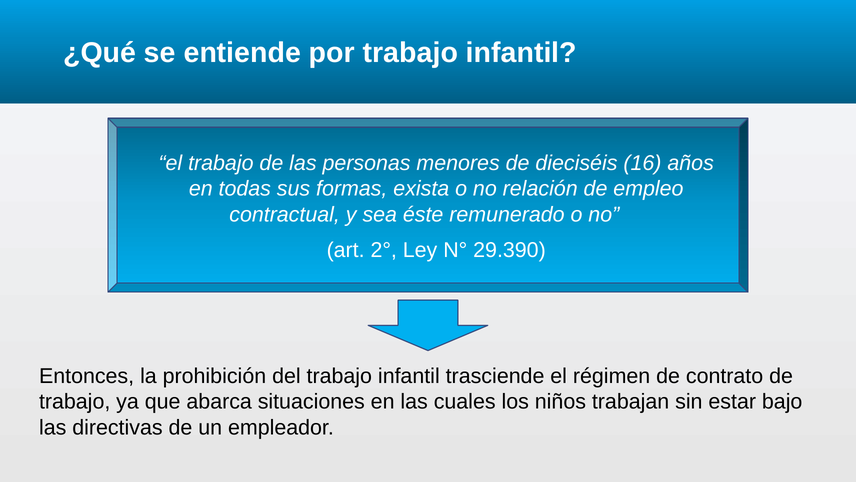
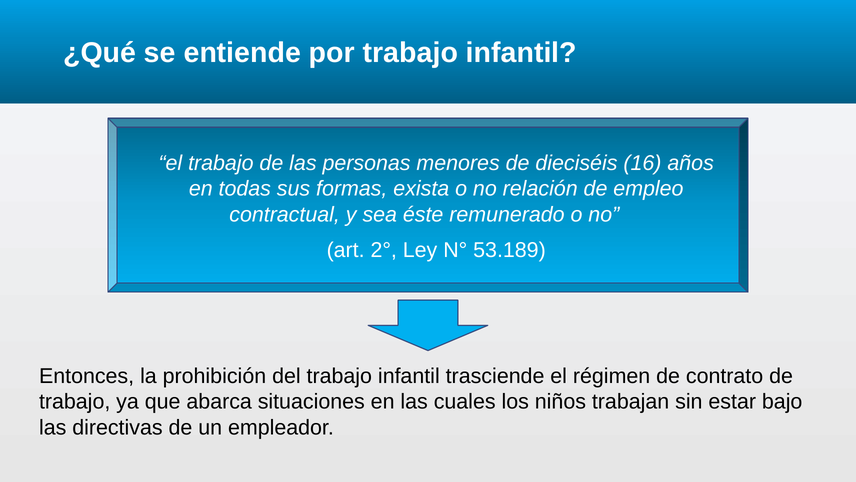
29.390: 29.390 -> 53.189
